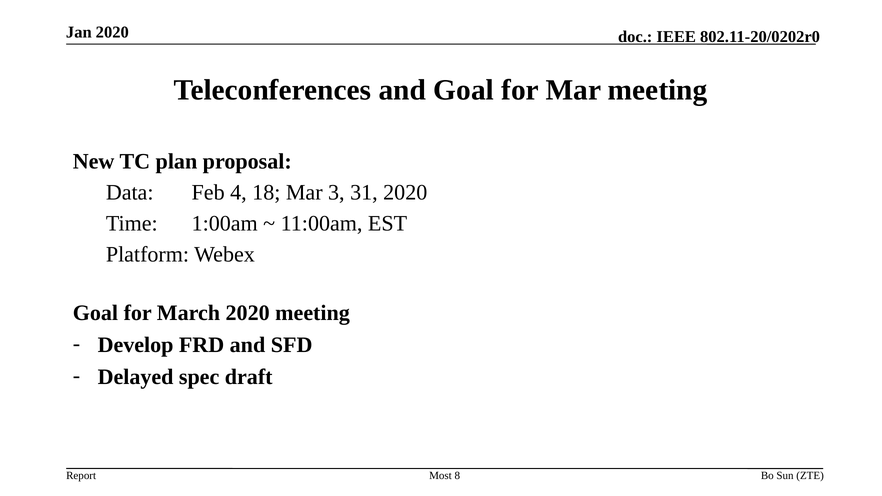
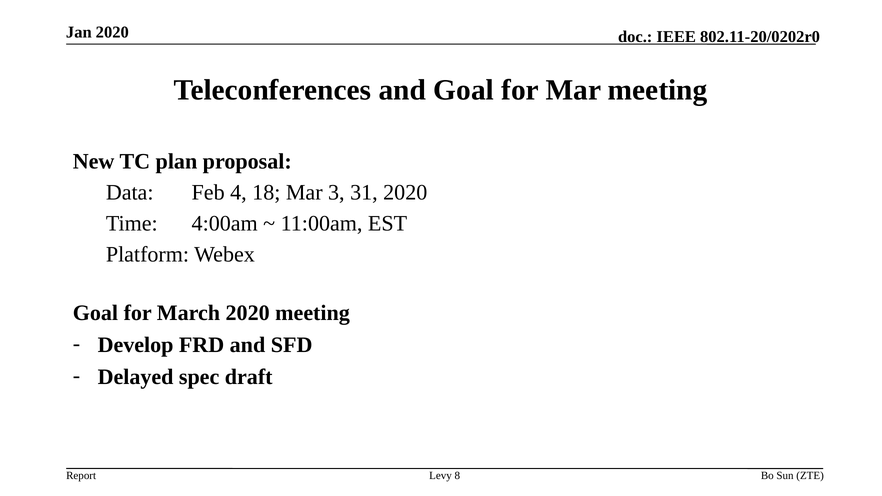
1:00am: 1:00am -> 4:00am
Most: Most -> Levy
